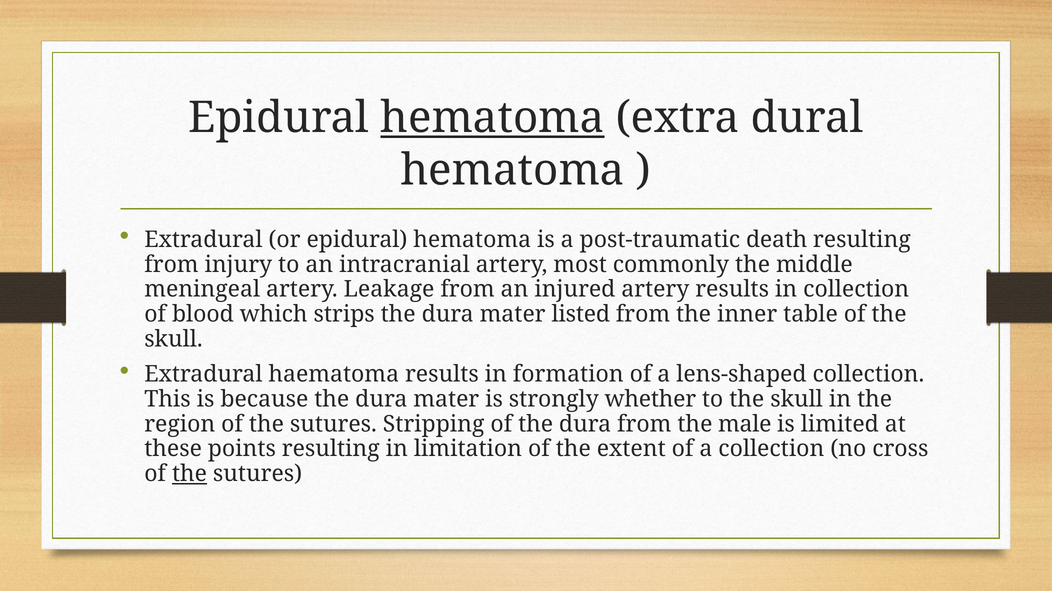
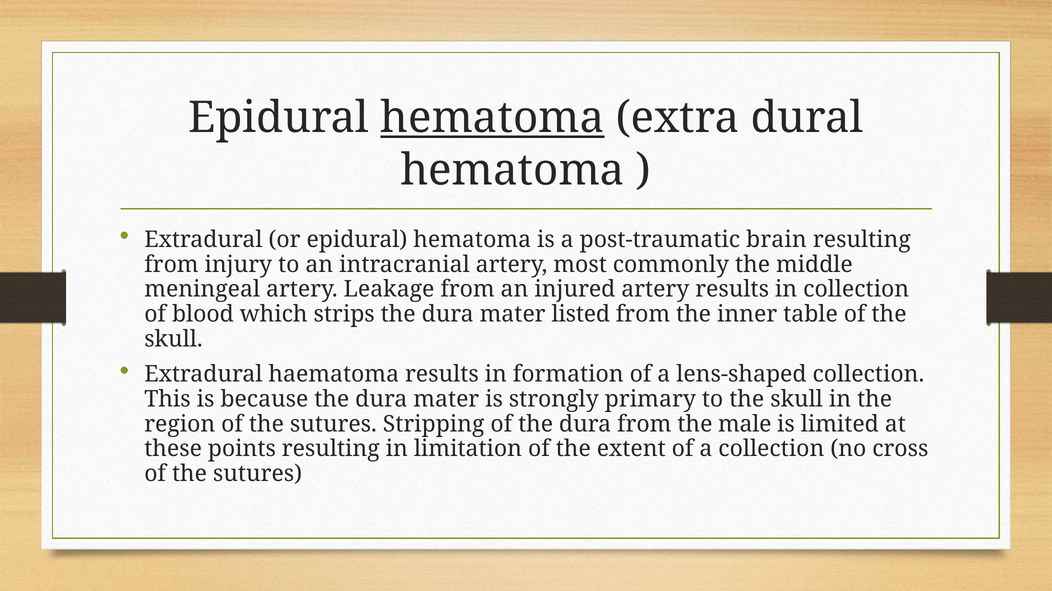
death: death -> brain
whether: whether -> primary
the at (190, 474) underline: present -> none
